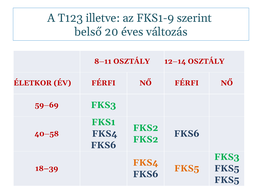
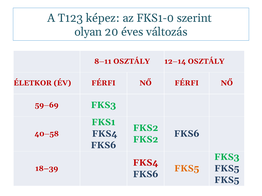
illetve: illetve -> képez
FKS1-9: FKS1-9 -> FKS1-0
belső: belső -> olyan
FKS4 at (146, 163) colour: orange -> red
